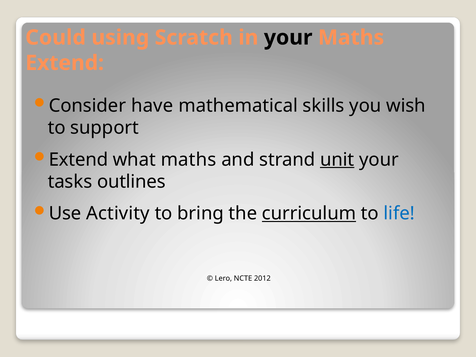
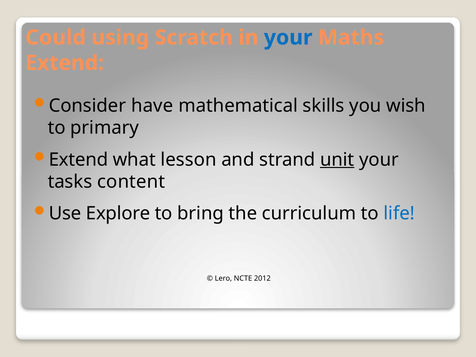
your at (288, 38) colour: black -> blue
support: support -> primary
what maths: maths -> lesson
outlines: outlines -> content
Activity: Activity -> Explore
curriculum underline: present -> none
